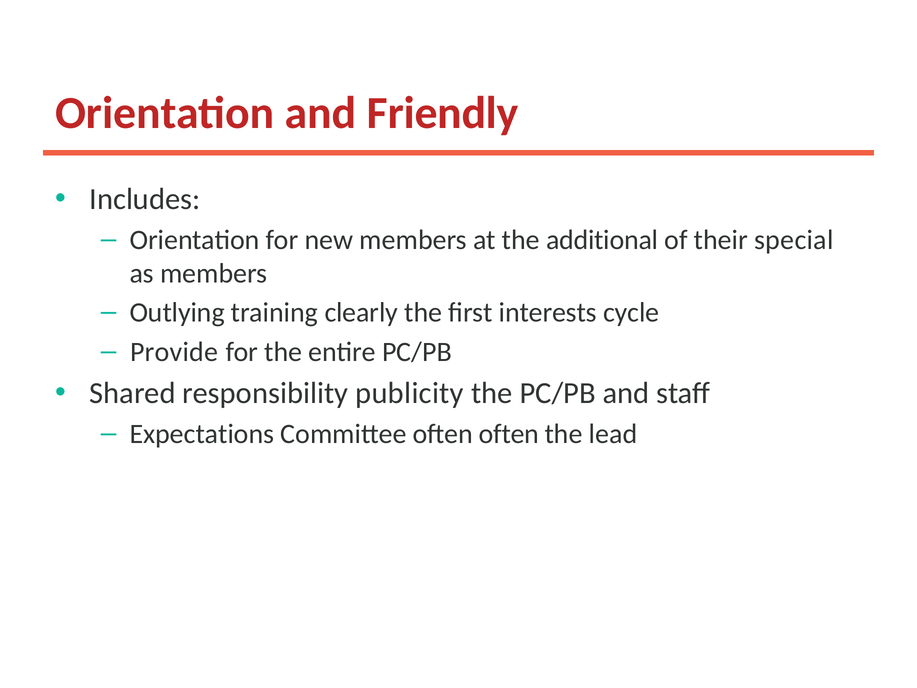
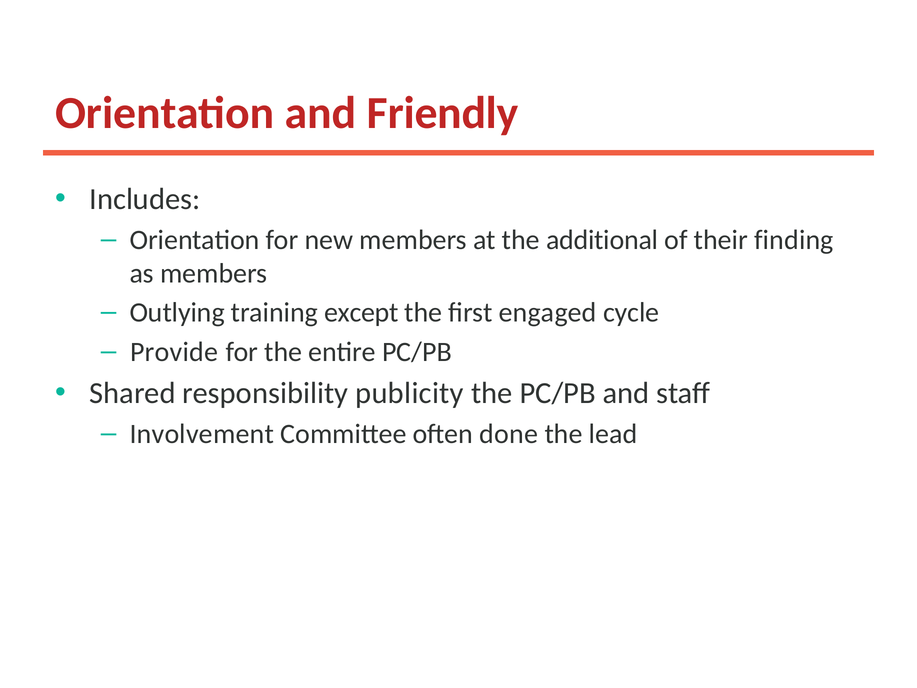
special: special -> finding
clearly: clearly -> except
interests: interests -> engaged
Expectations: Expectations -> Involvement
often often: often -> done
